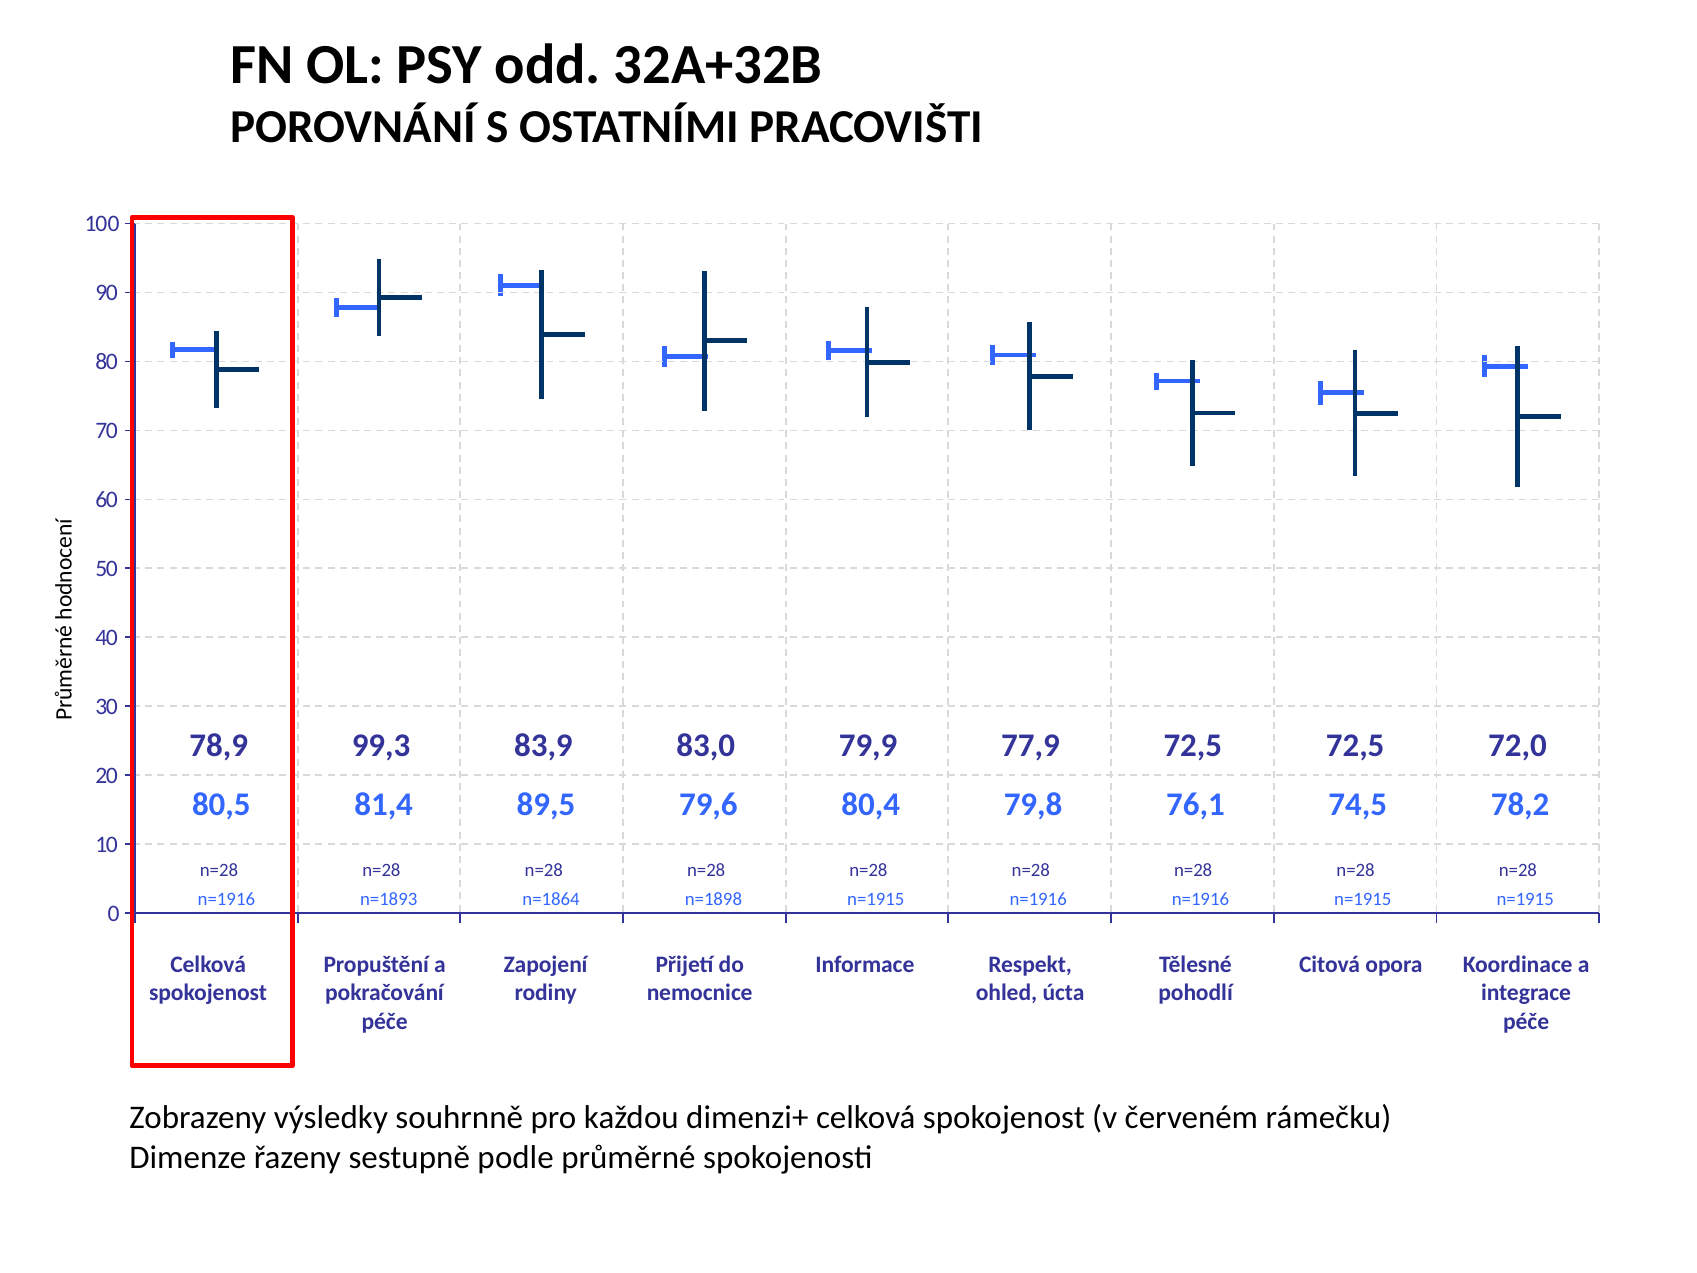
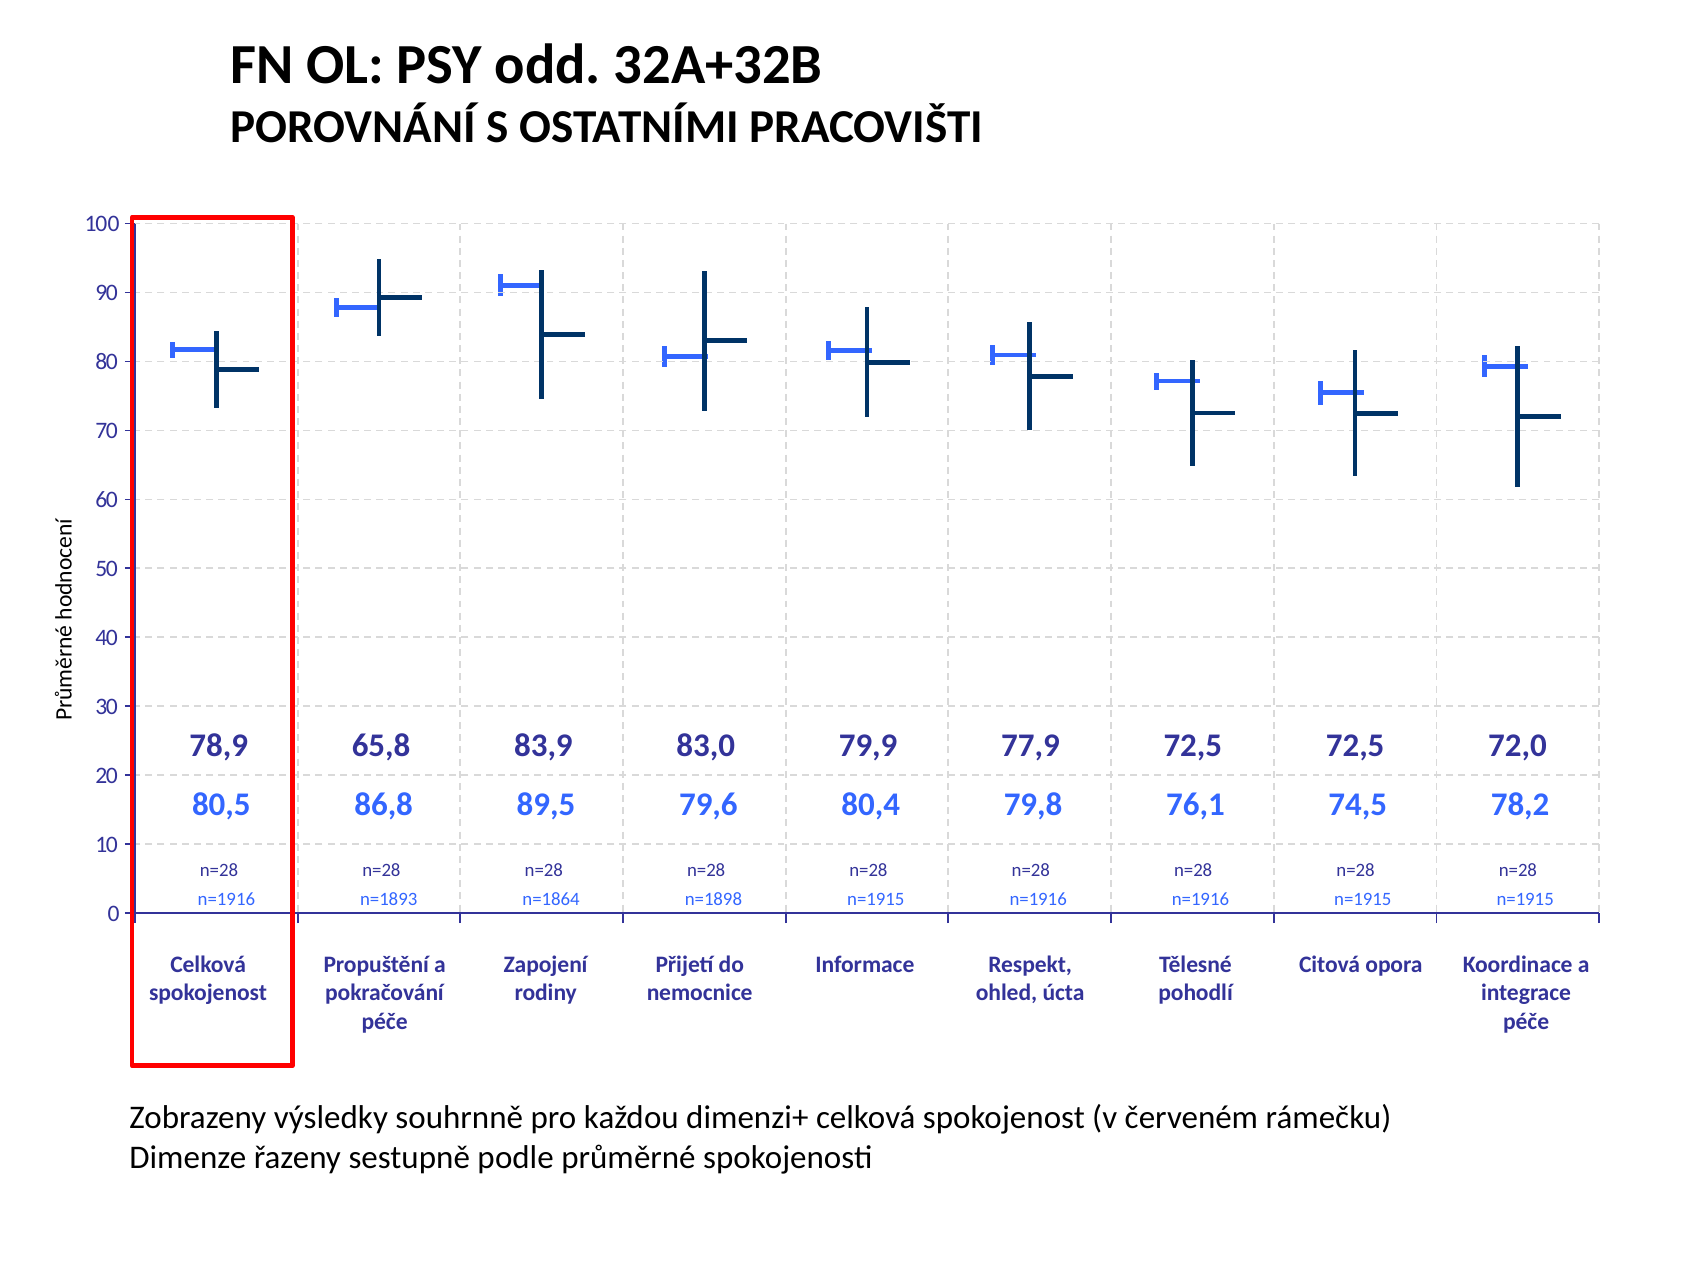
99,3: 99,3 -> 65,8
81,4: 81,4 -> 86,8
